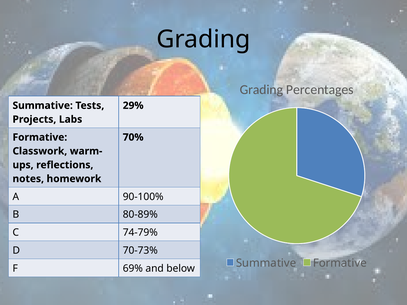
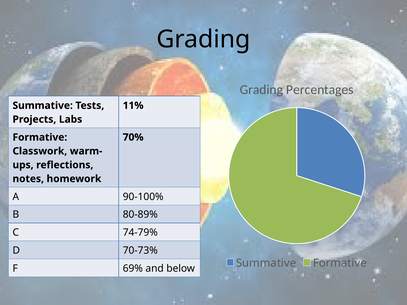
29%: 29% -> 11%
